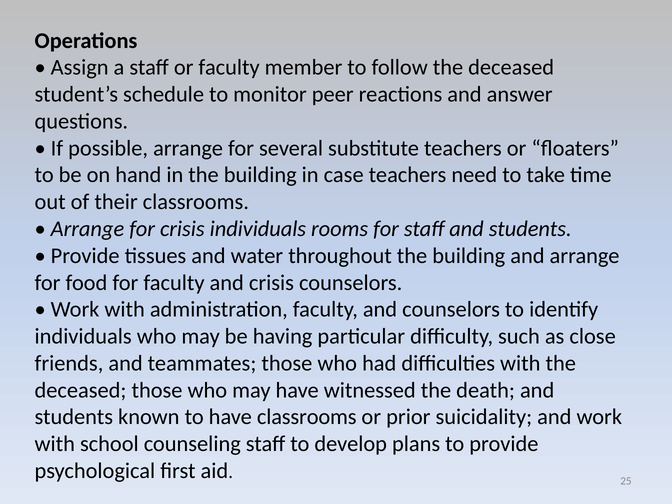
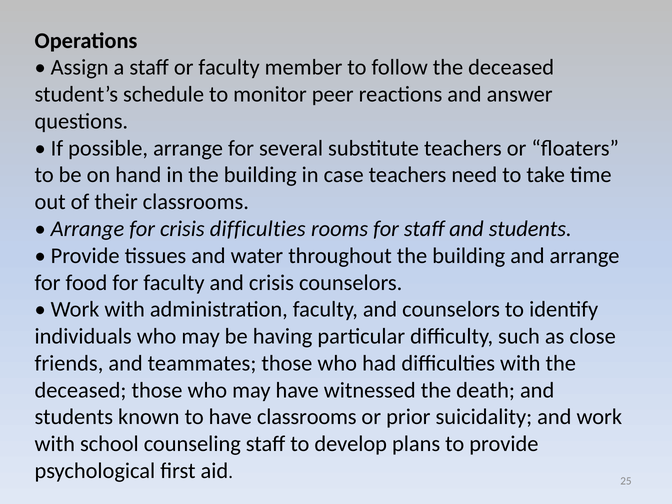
crisis individuals: individuals -> difficulties
